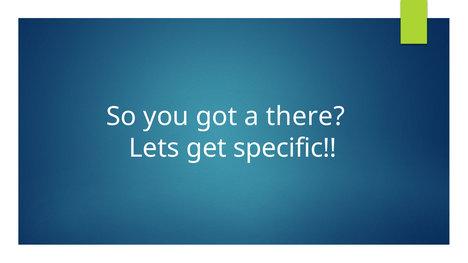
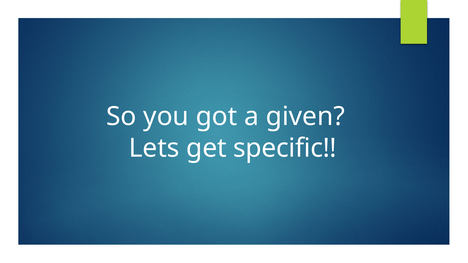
there: there -> given
